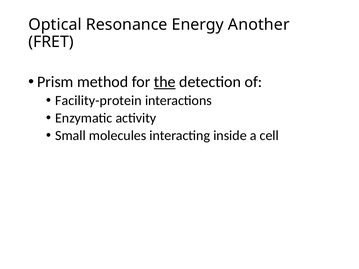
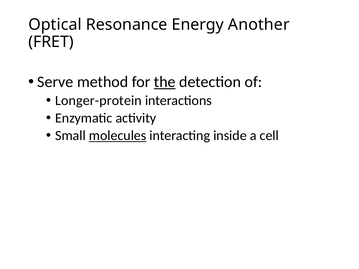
Prism: Prism -> Serve
Facility-protein: Facility-protein -> Longer-protein
molecules underline: none -> present
